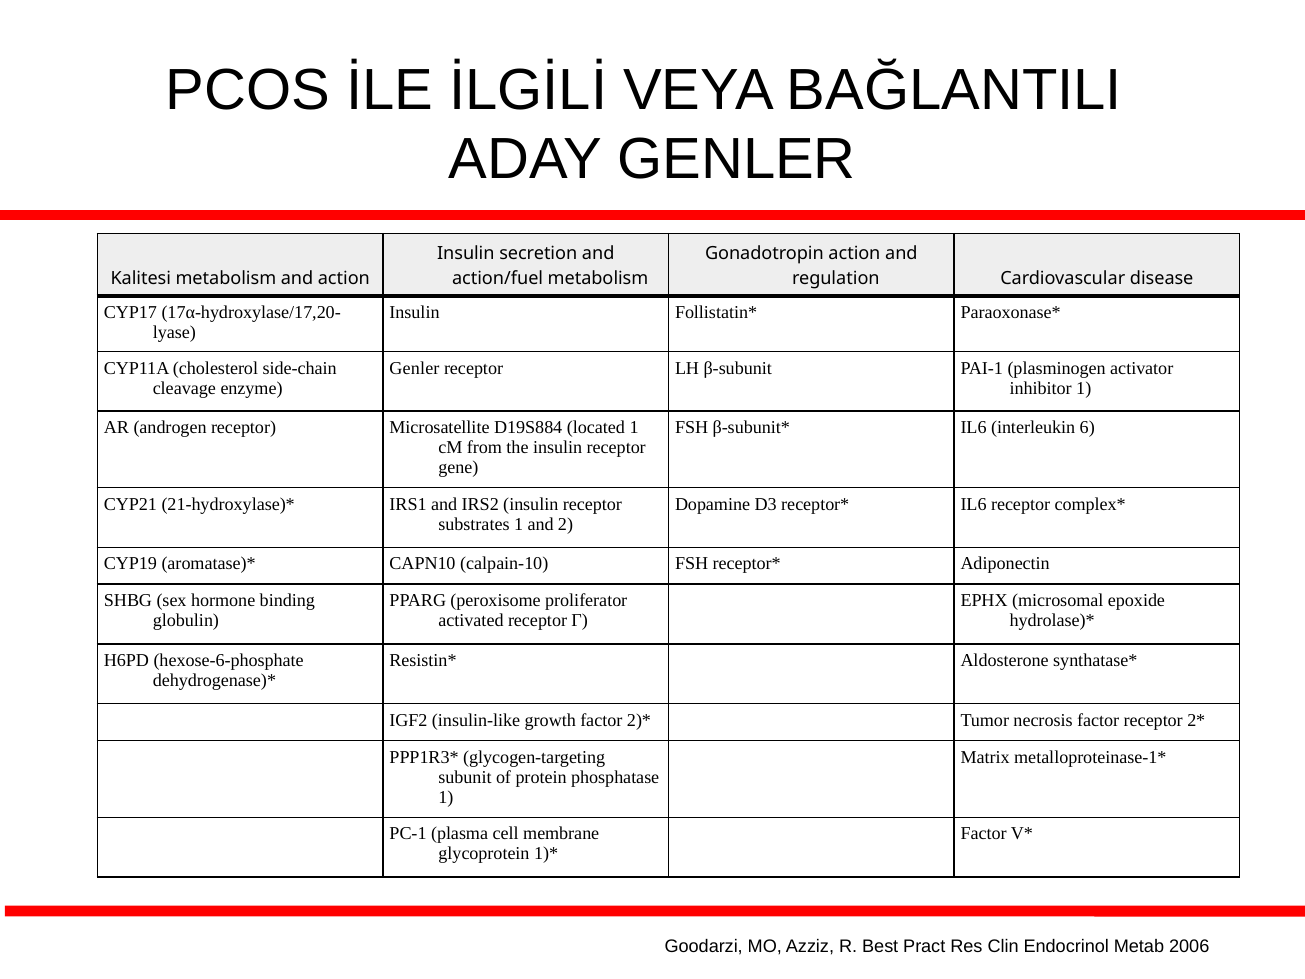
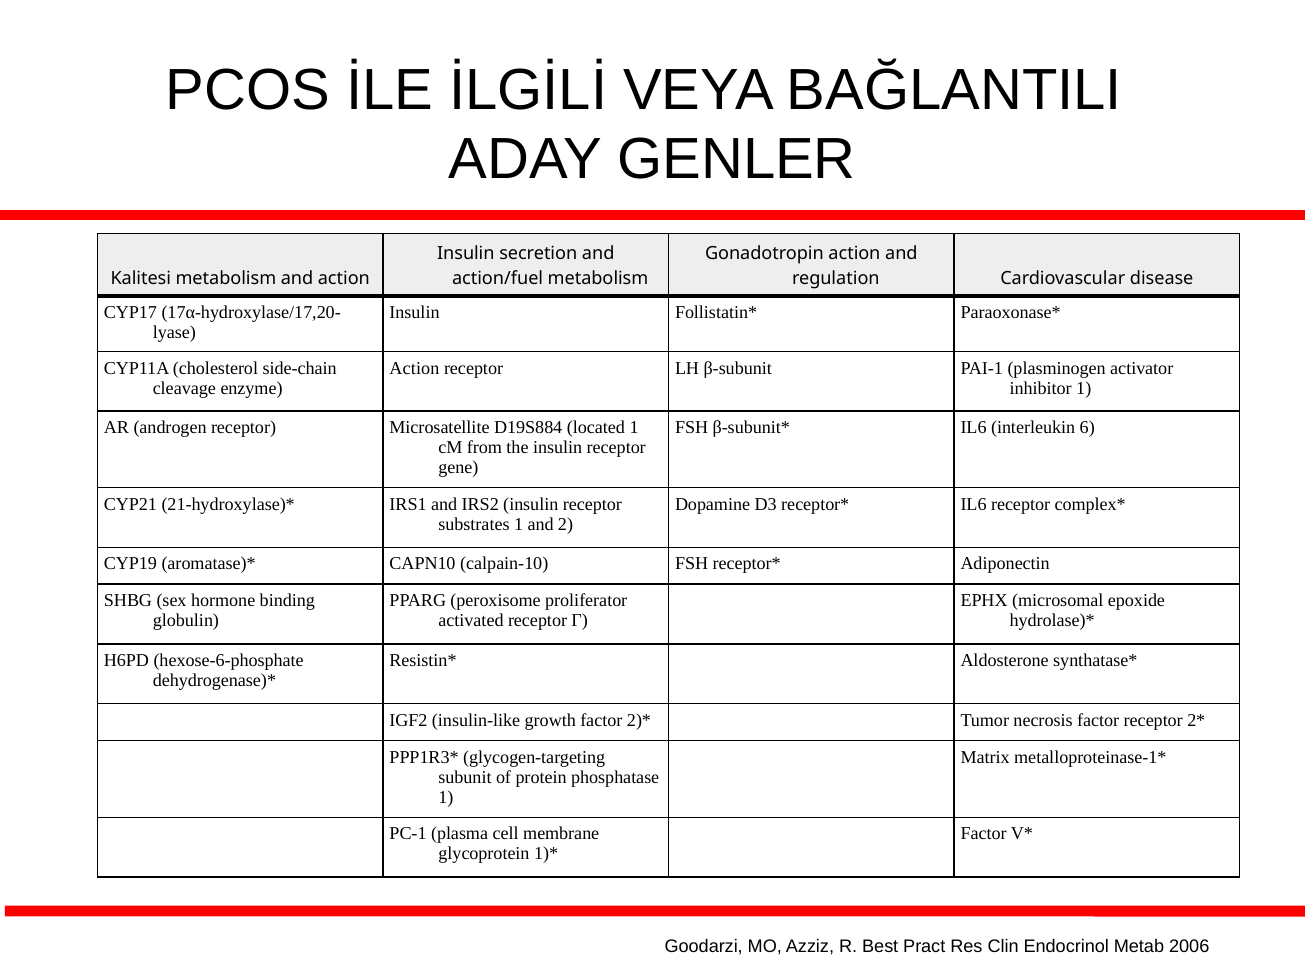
Genler at (415, 368): Genler -> Action
